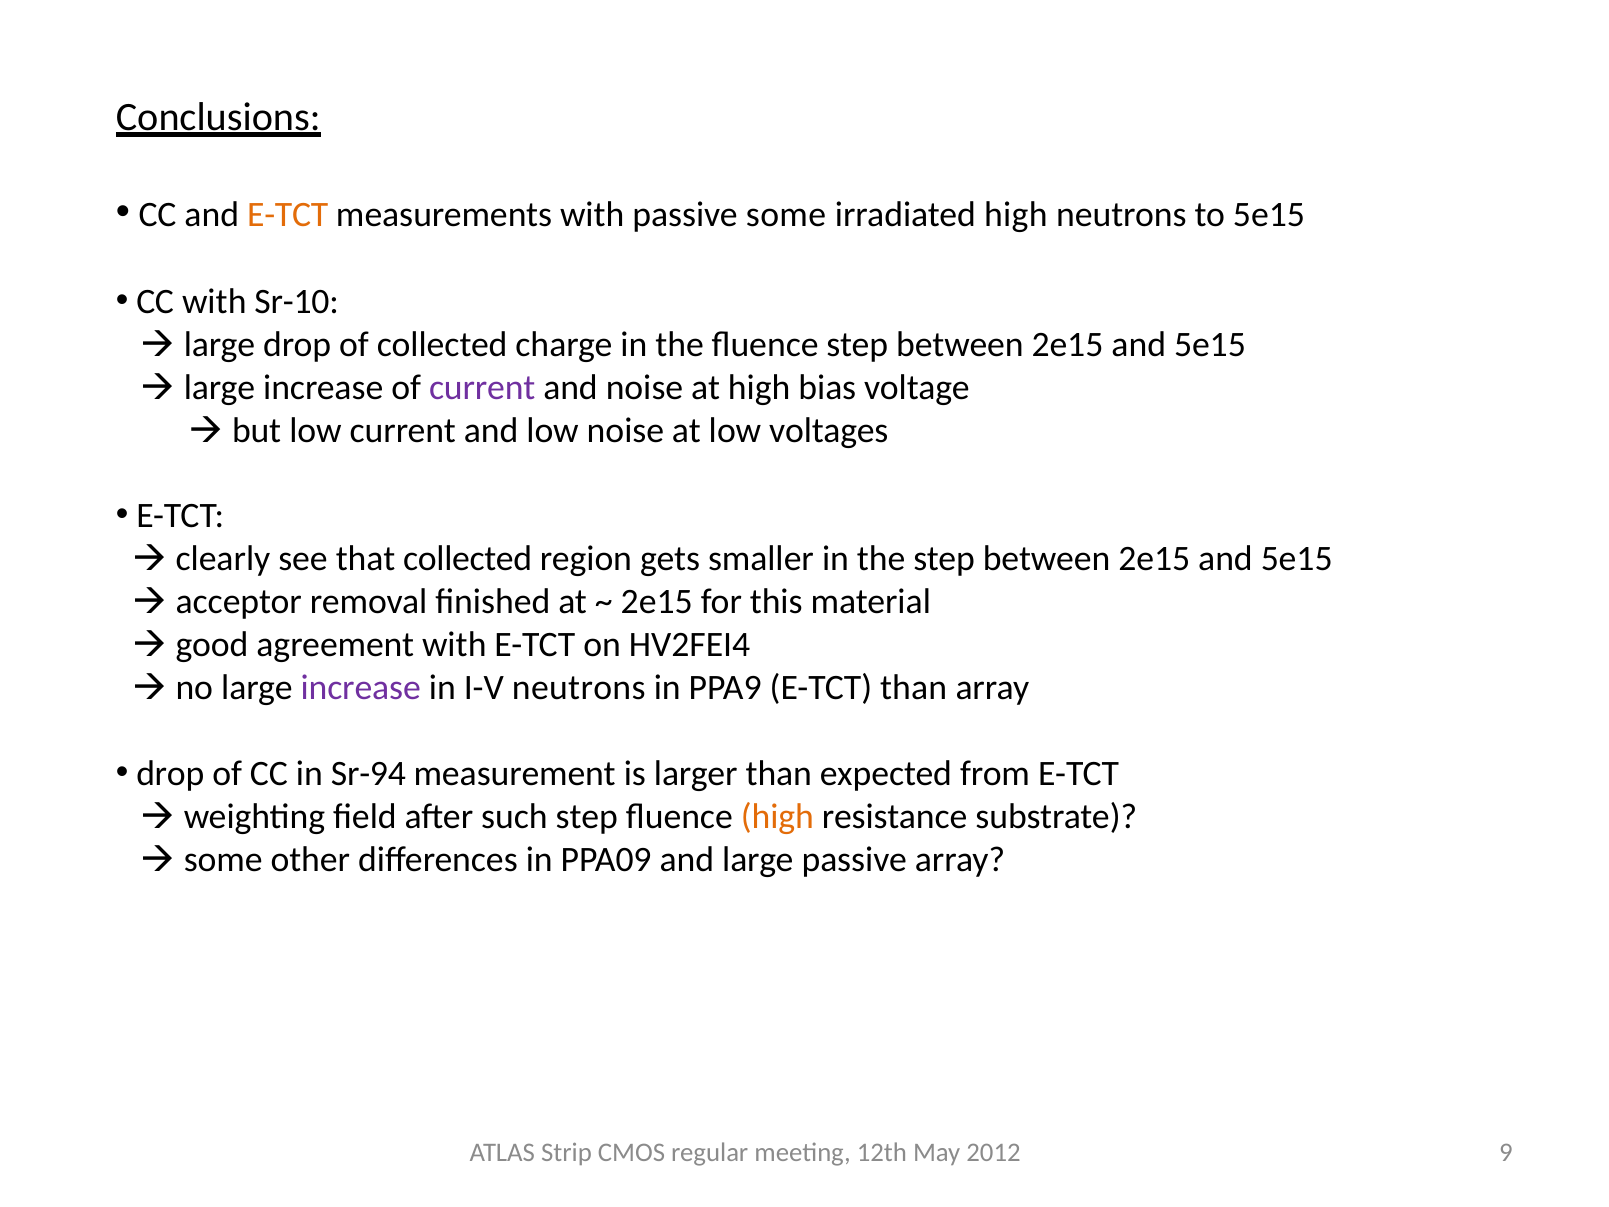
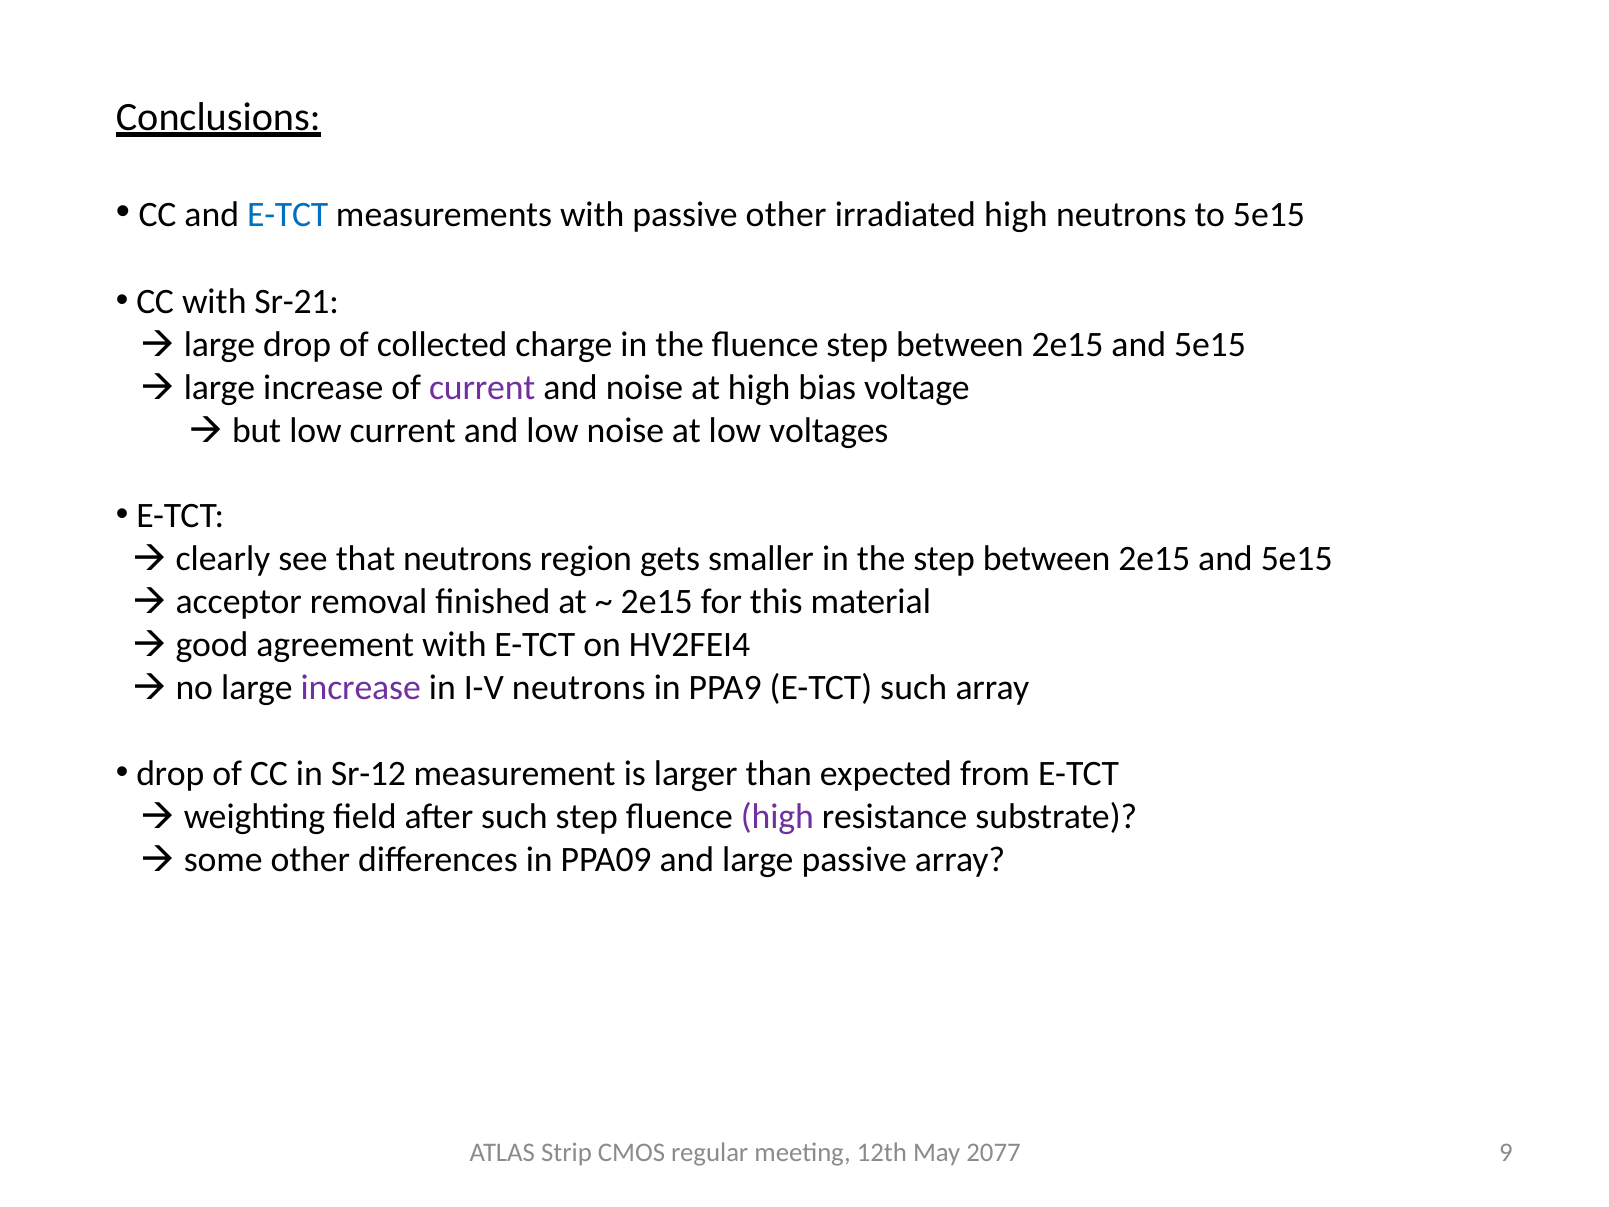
E-TCT at (288, 215) colour: orange -> blue
passive some: some -> other
Sr-10: Sr-10 -> Sr-21
that collected: collected -> neutrons
E-TCT than: than -> such
Sr-94: Sr-94 -> Sr-12
high at (777, 816) colour: orange -> purple
2012: 2012 -> 2077
